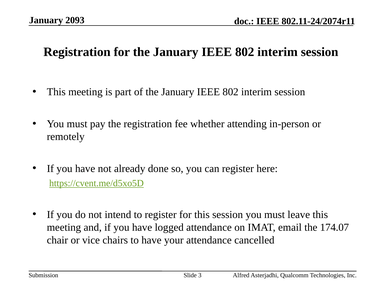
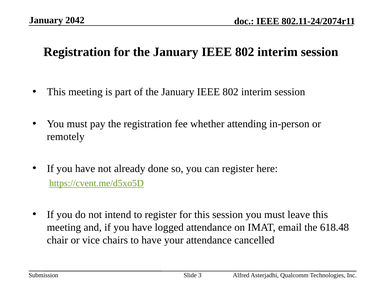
2093: 2093 -> 2042
174.07: 174.07 -> 618.48
